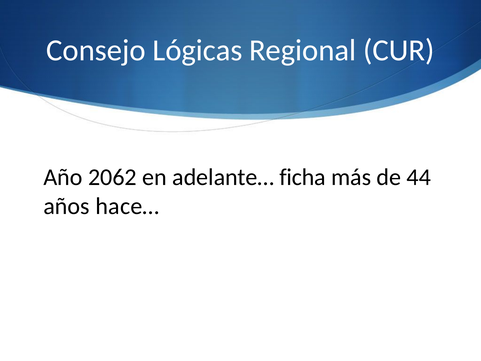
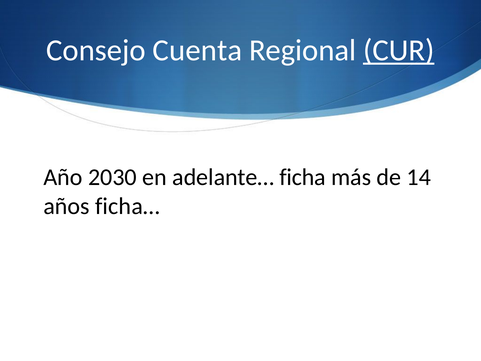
Lógicas: Lógicas -> Cuenta
CUR underline: none -> present
2062: 2062 -> 2030
44: 44 -> 14
hace…: hace… -> ficha…
